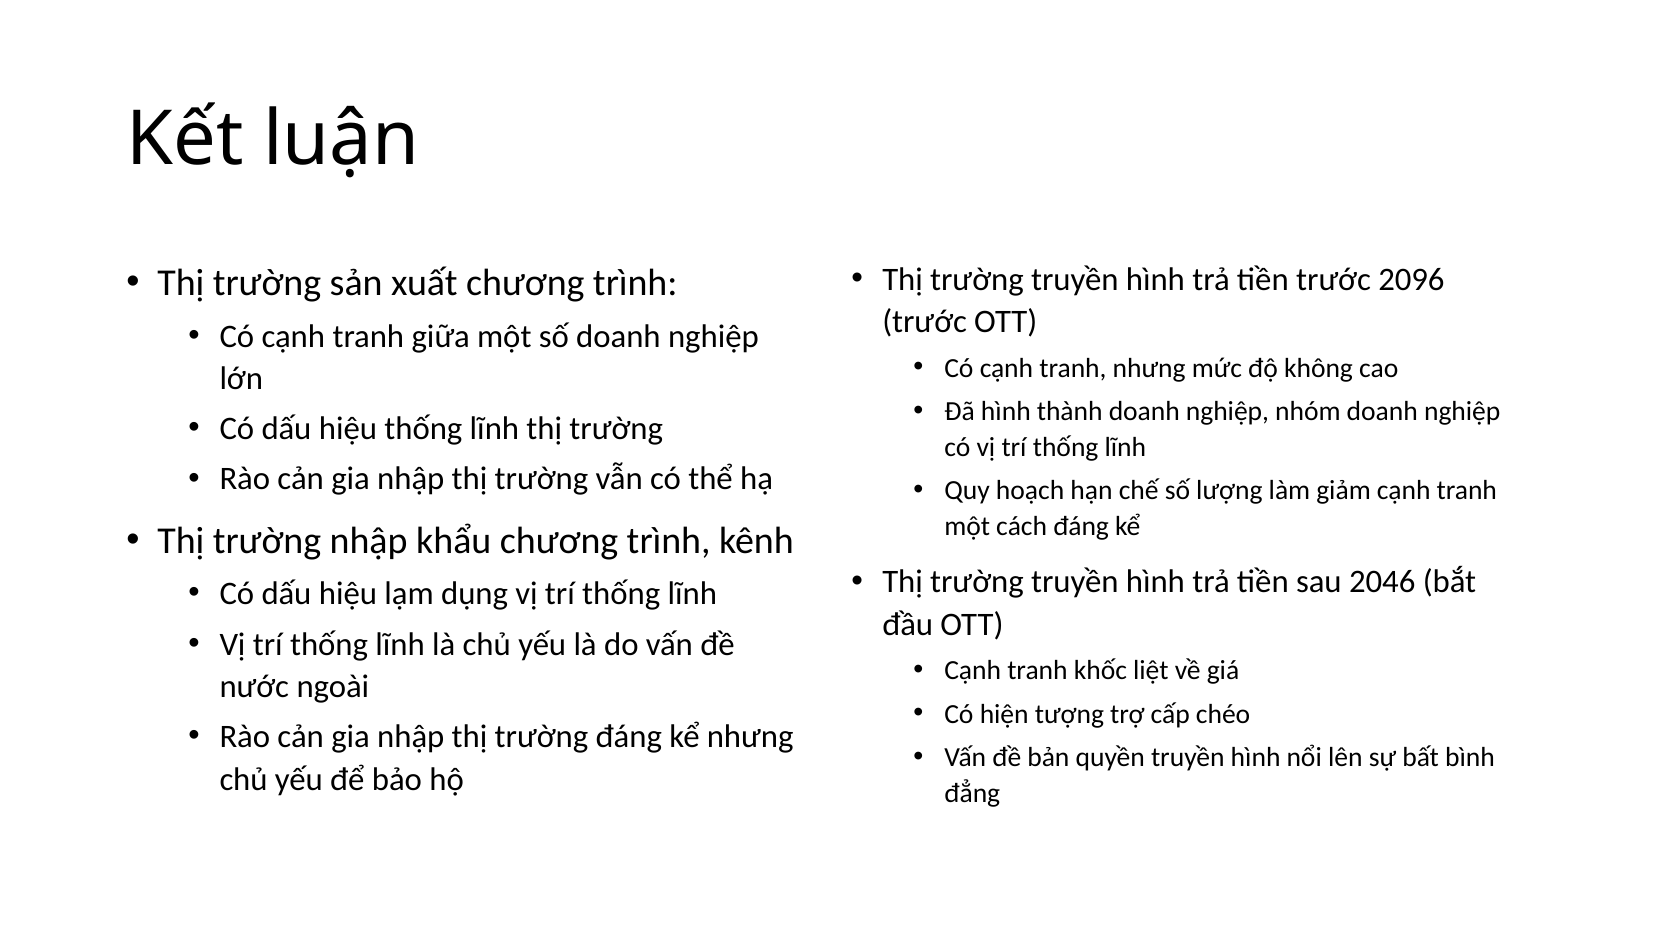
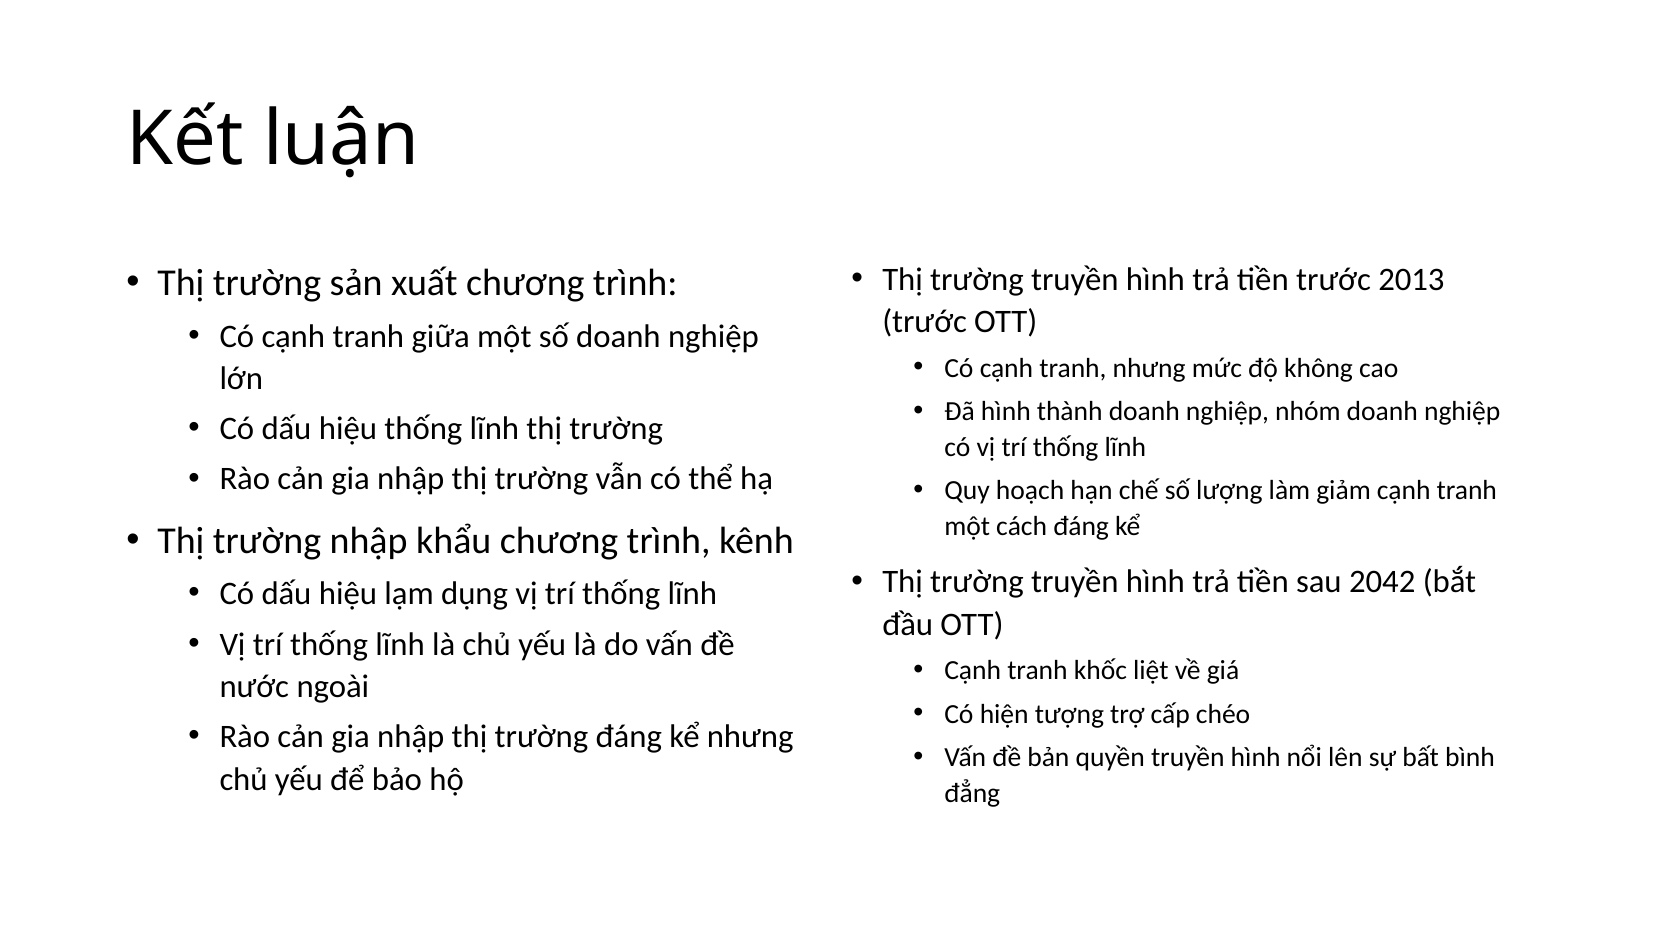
2096: 2096 -> 2013
2046: 2046 -> 2042
